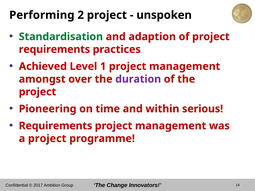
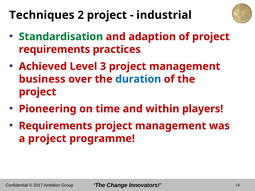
Performing: Performing -> Techniques
unspoken: unspoken -> industrial
1: 1 -> 3
amongst: amongst -> business
duration colour: purple -> blue
serious: serious -> players
